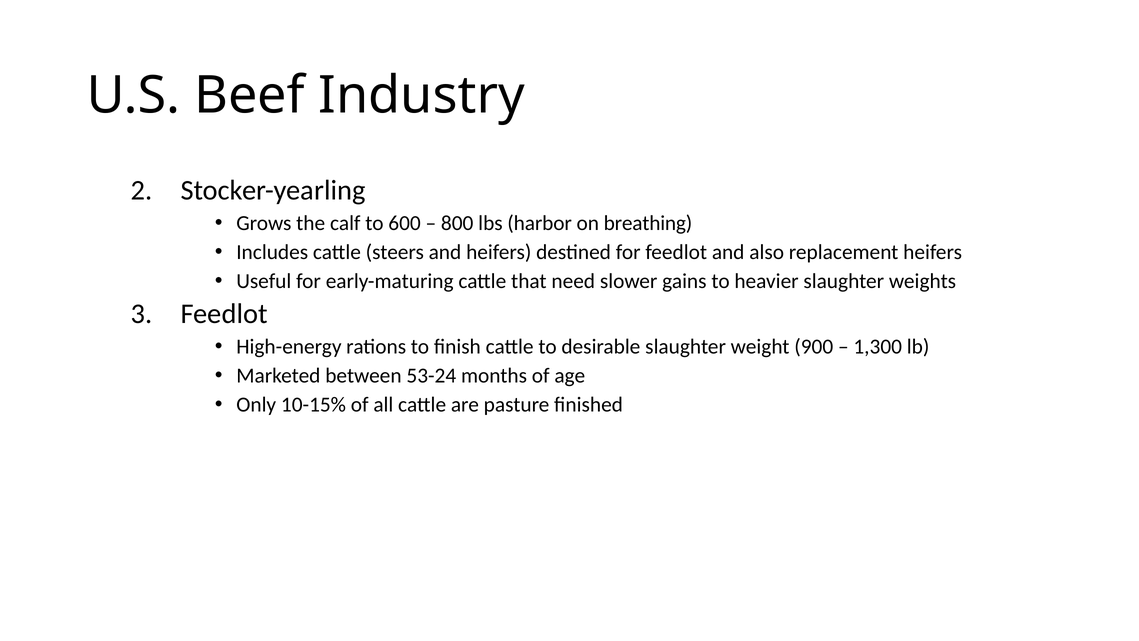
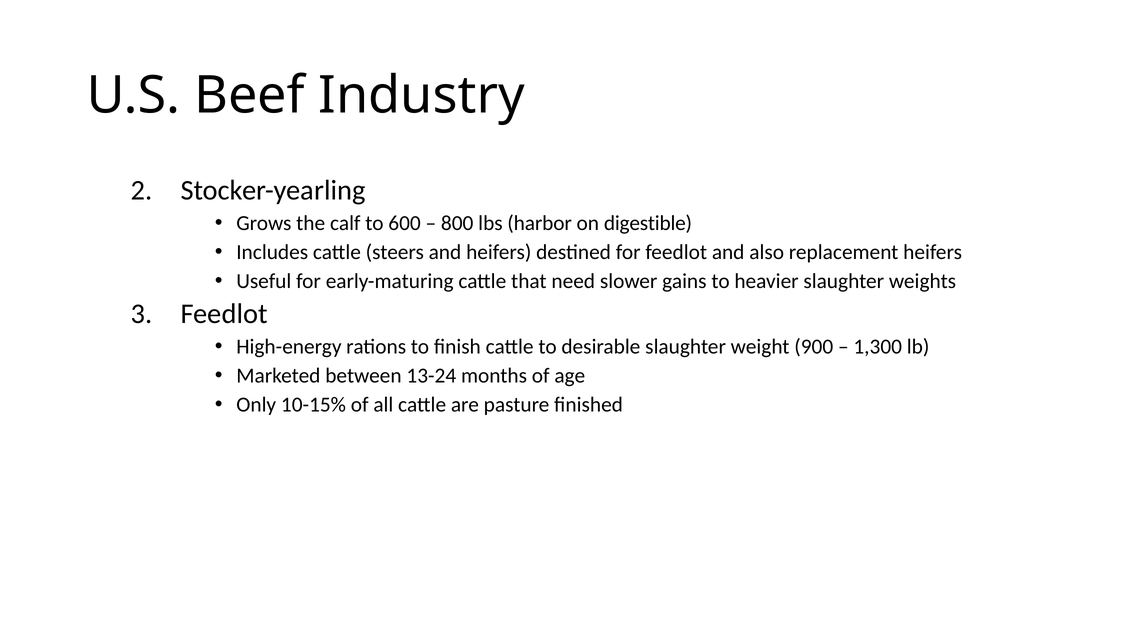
breathing: breathing -> digestible
53-24: 53-24 -> 13-24
